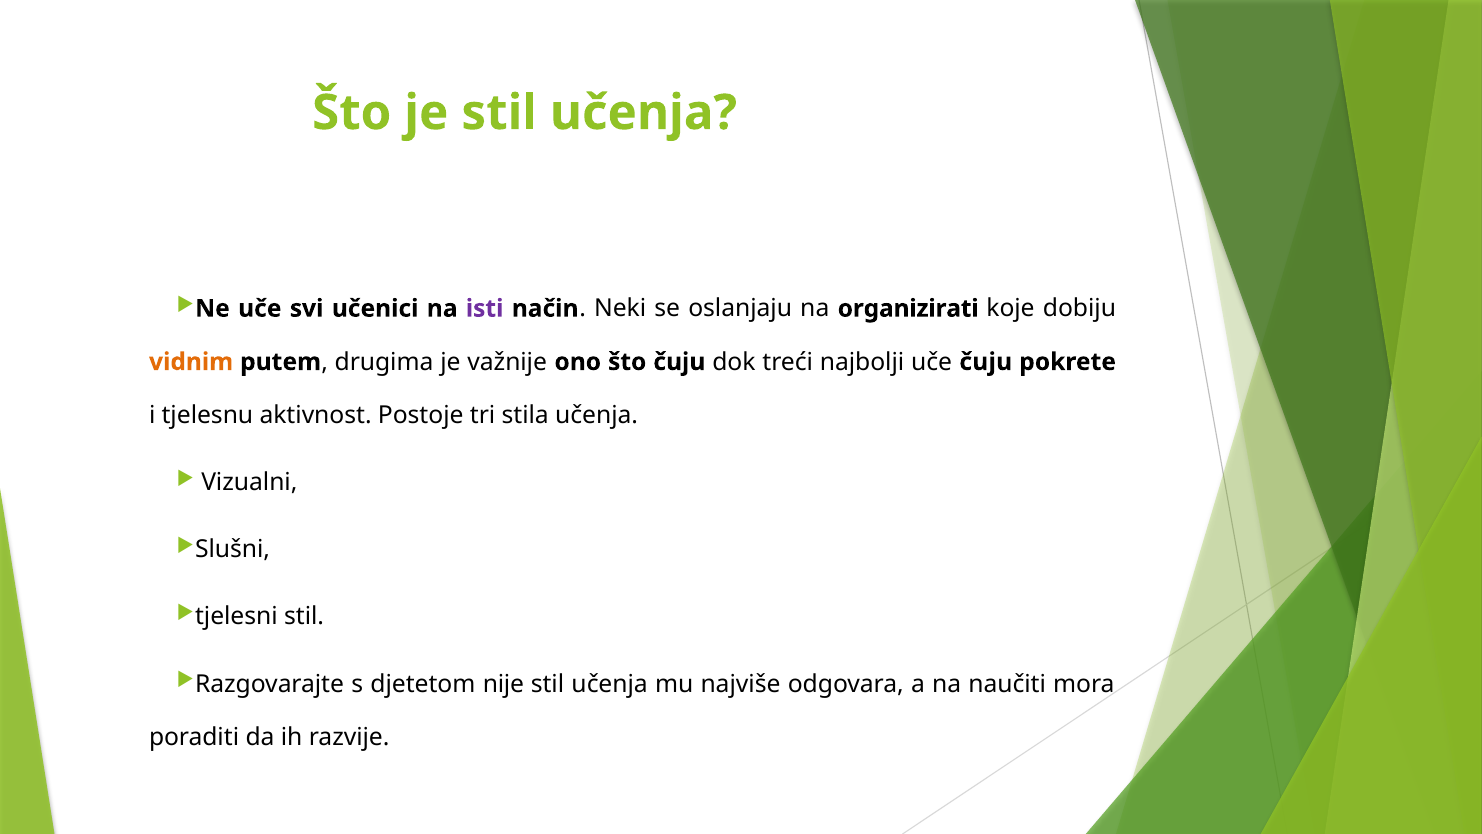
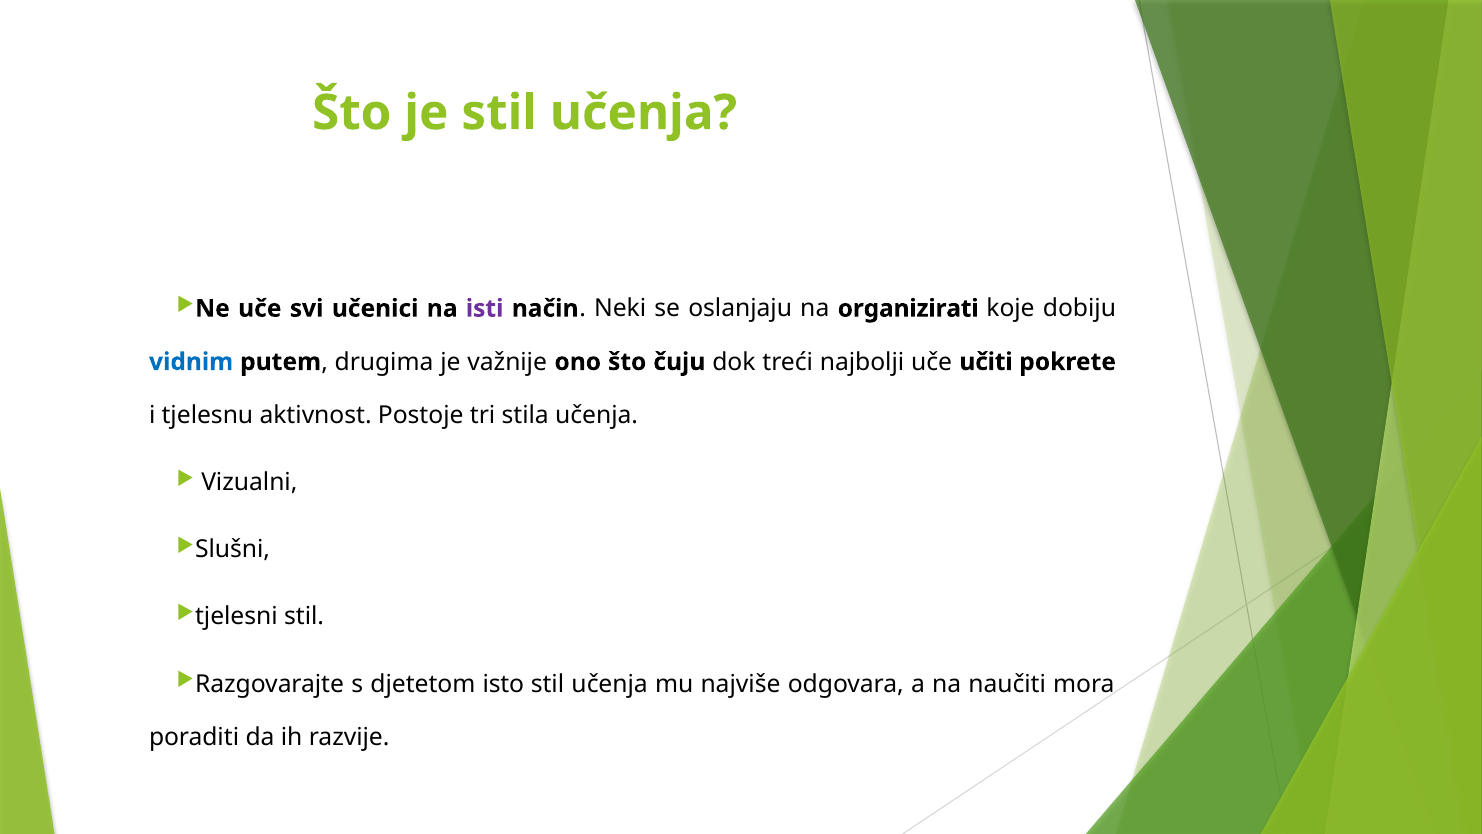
vidnim colour: orange -> blue
uče čuju: čuju -> učiti
nije: nije -> isto
